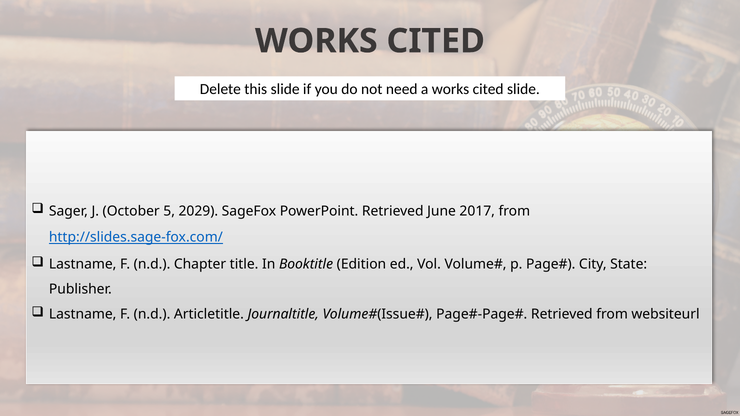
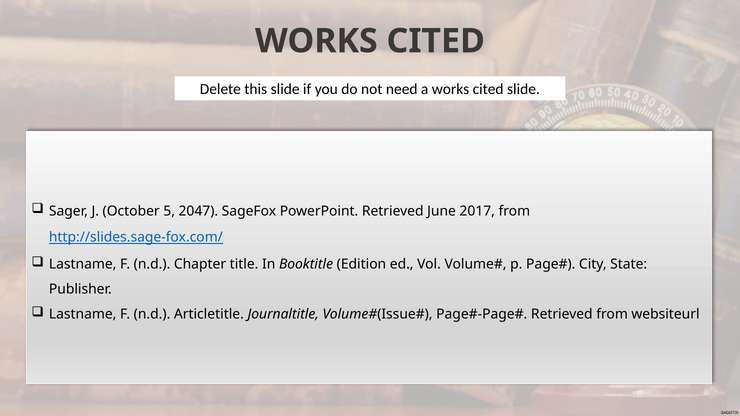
2029: 2029 -> 2047
